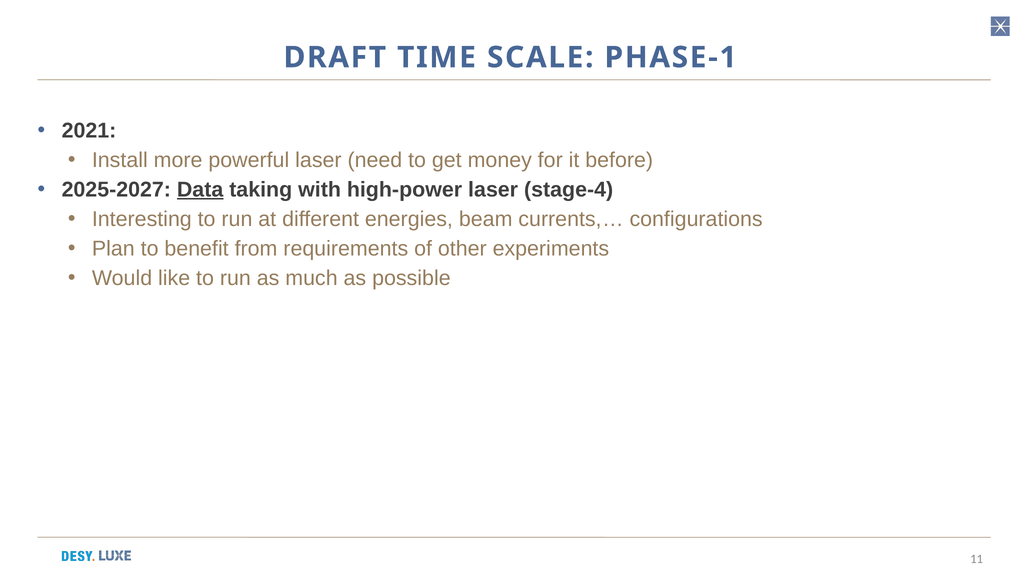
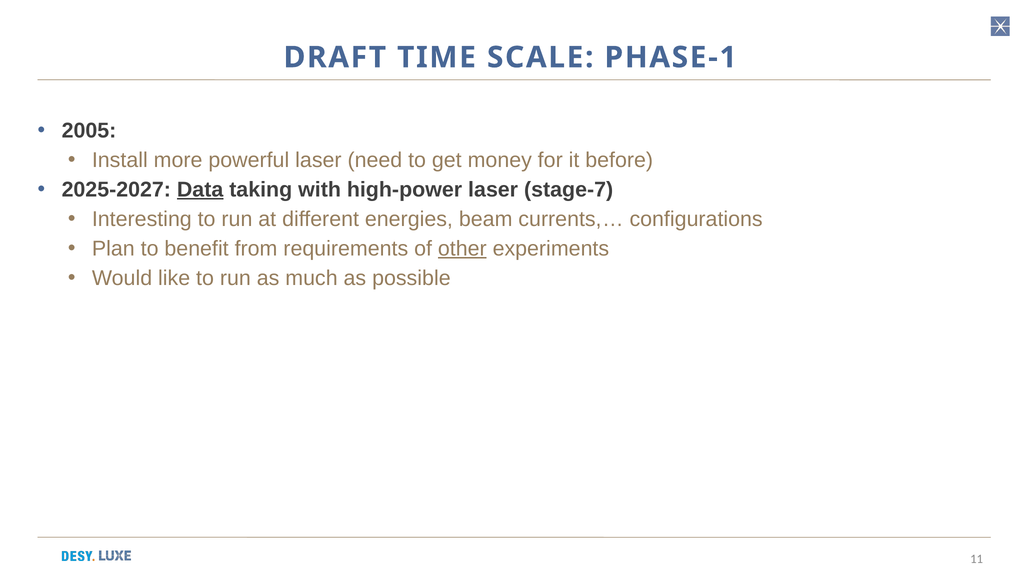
2021: 2021 -> 2005
stage-4: stage-4 -> stage-7
other underline: none -> present
